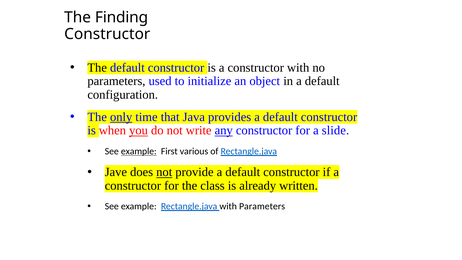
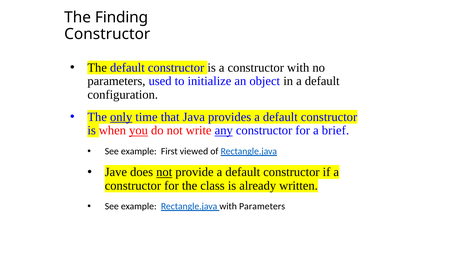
slide: slide -> brief
example at (139, 151) underline: present -> none
various: various -> viewed
